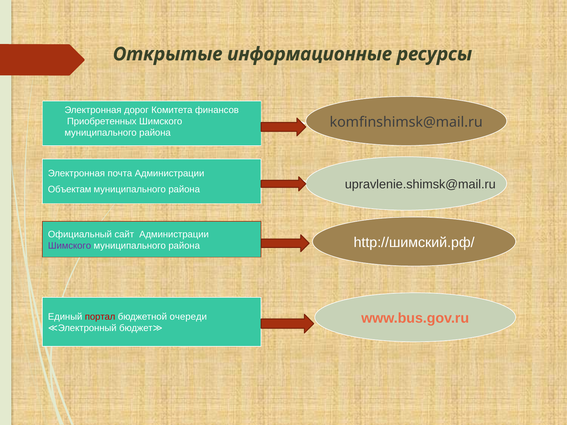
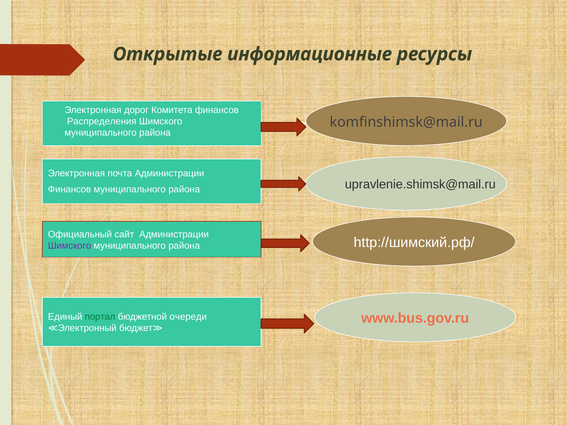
Приобретенных: Приобретенных -> Распределения
Объектам at (70, 190): Объектам -> Финансов
портал colour: red -> green
